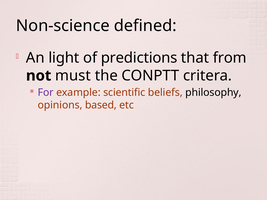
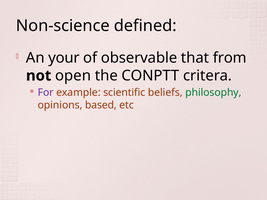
light: light -> your
predictions: predictions -> observable
must: must -> open
philosophy colour: black -> green
